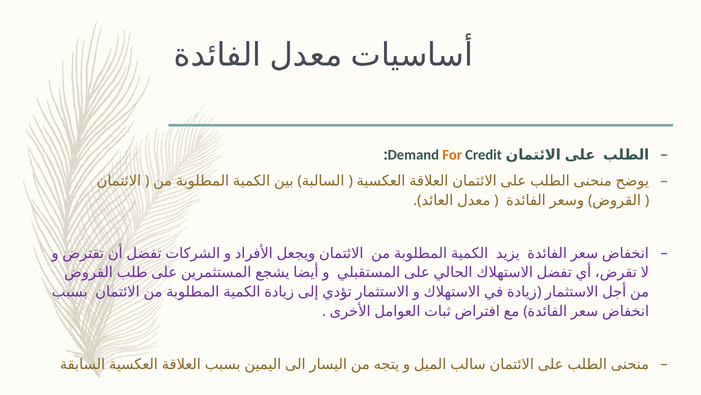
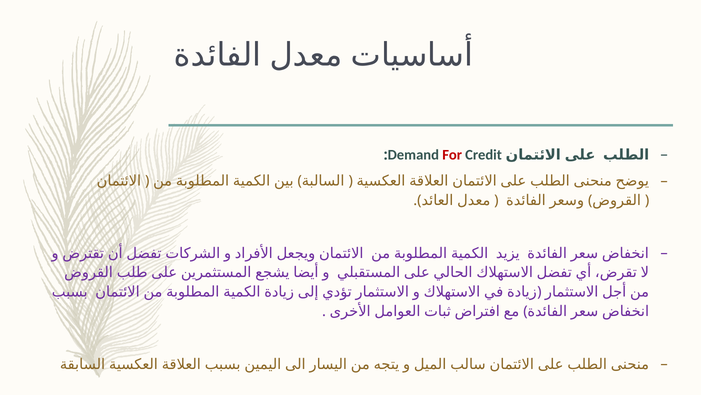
For colour: orange -> red
